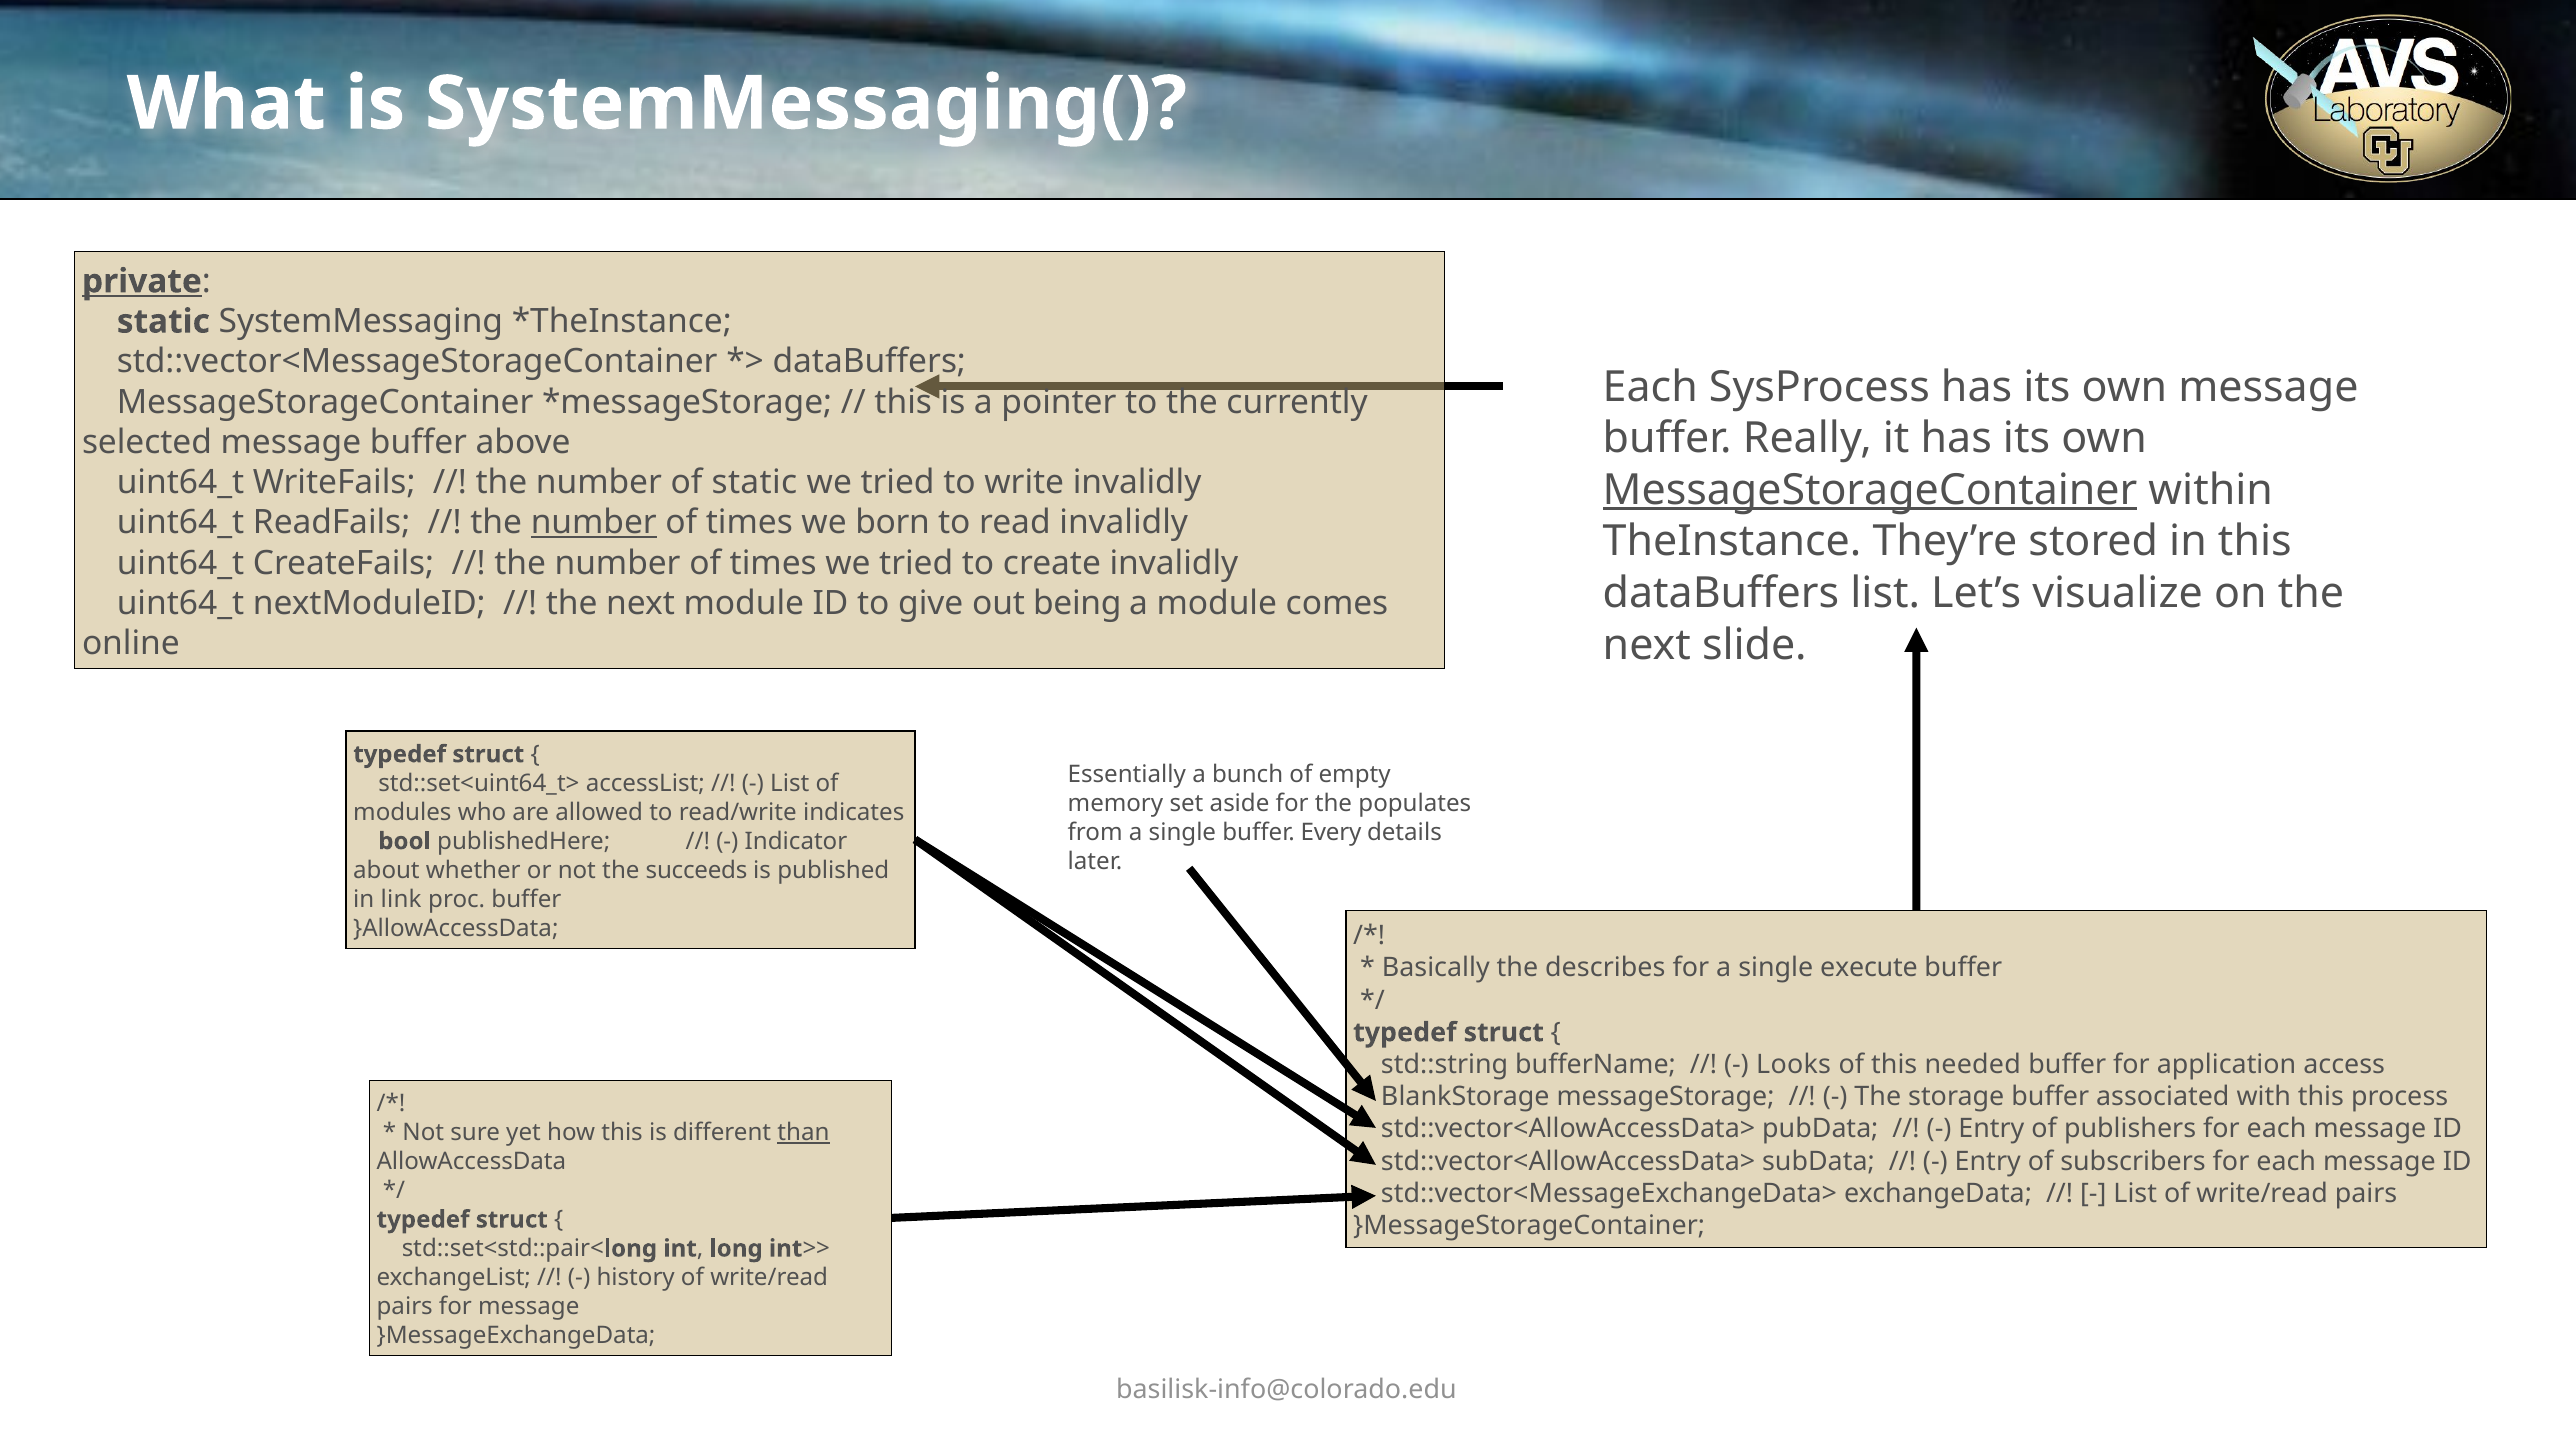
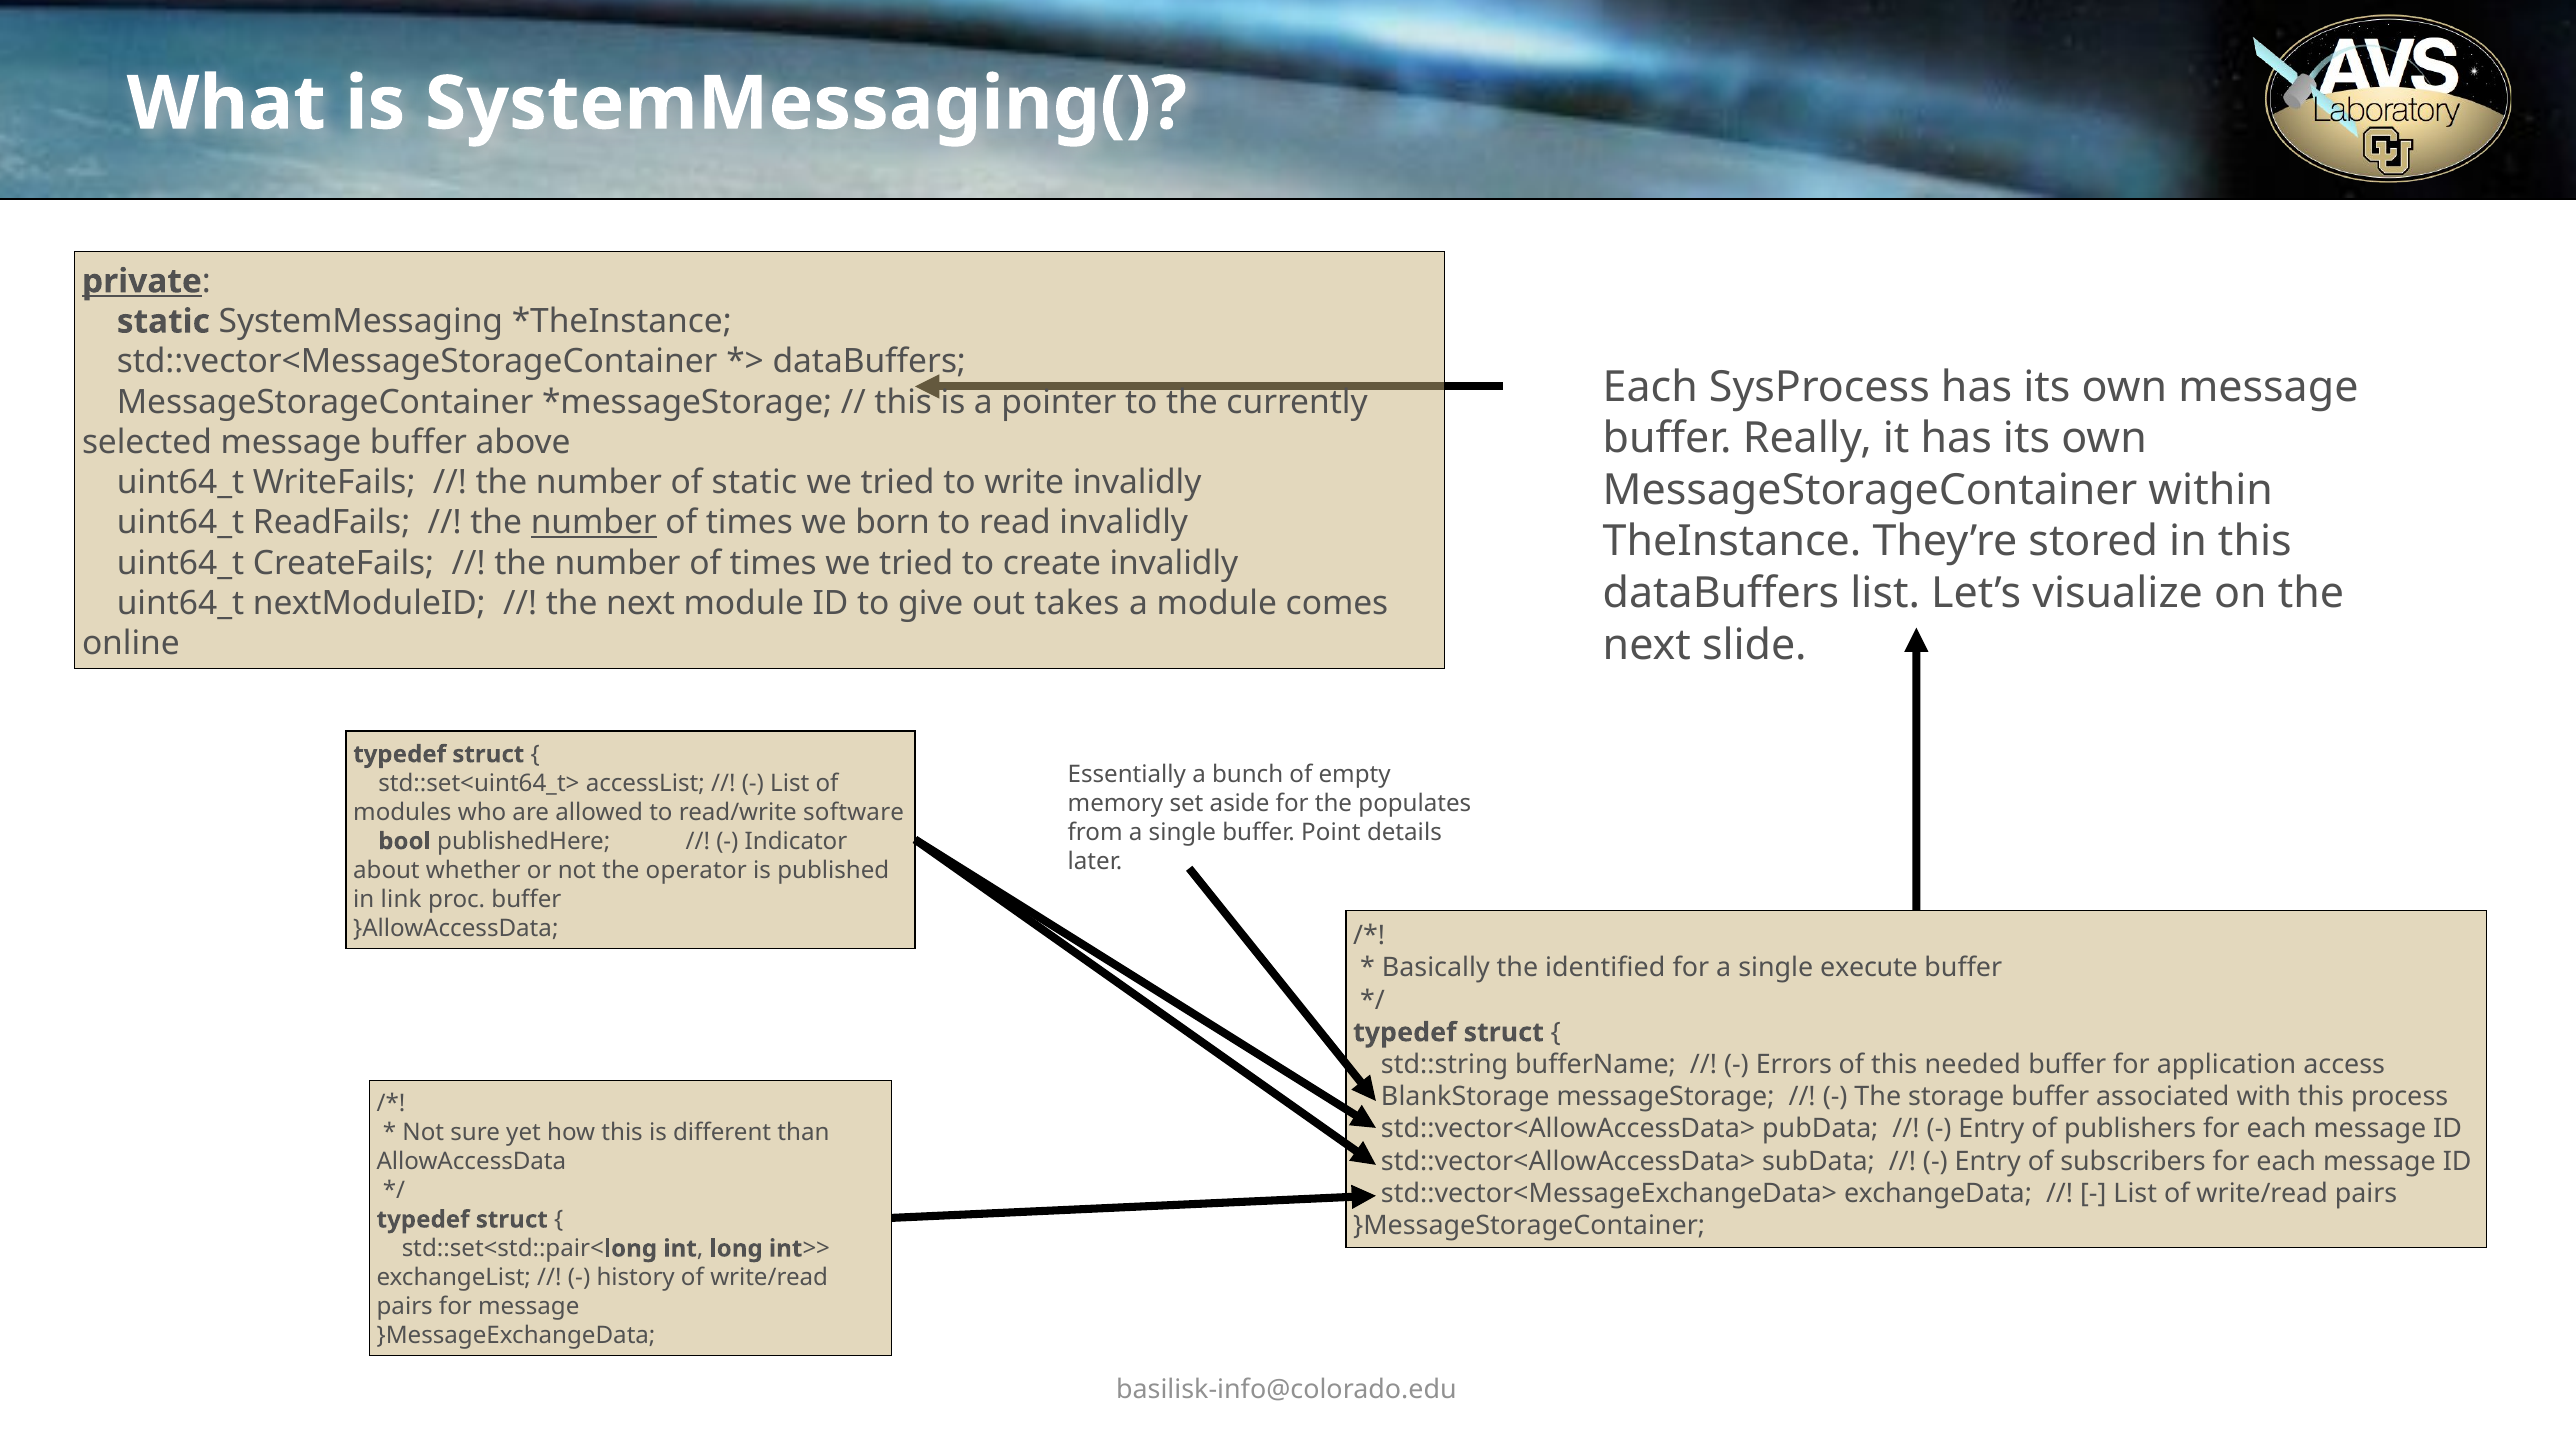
MessageStorageContainer at (1870, 490) underline: present -> none
being: being -> takes
indicates: indicates -> software
Every: Every -> Point
succeeds: succeeds -> operator
describes: describes -> identified
Looks: Looks -> Errors
than underline: present -> none
